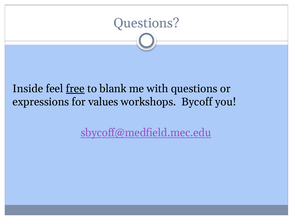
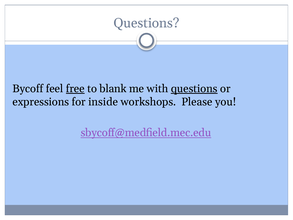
Inside: Inside -> Bycoff
questions at (194, 89) underline: none -> present
values: values -> inside
Bycoff: Bycoff -> Please
